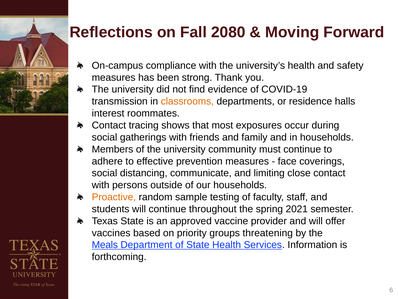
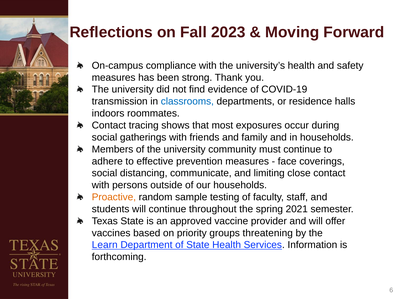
2080: 2080 -> 2023
classrooms colour: orange -> blue
interest: interest -> indoors
Meals: Meals -> Learn
